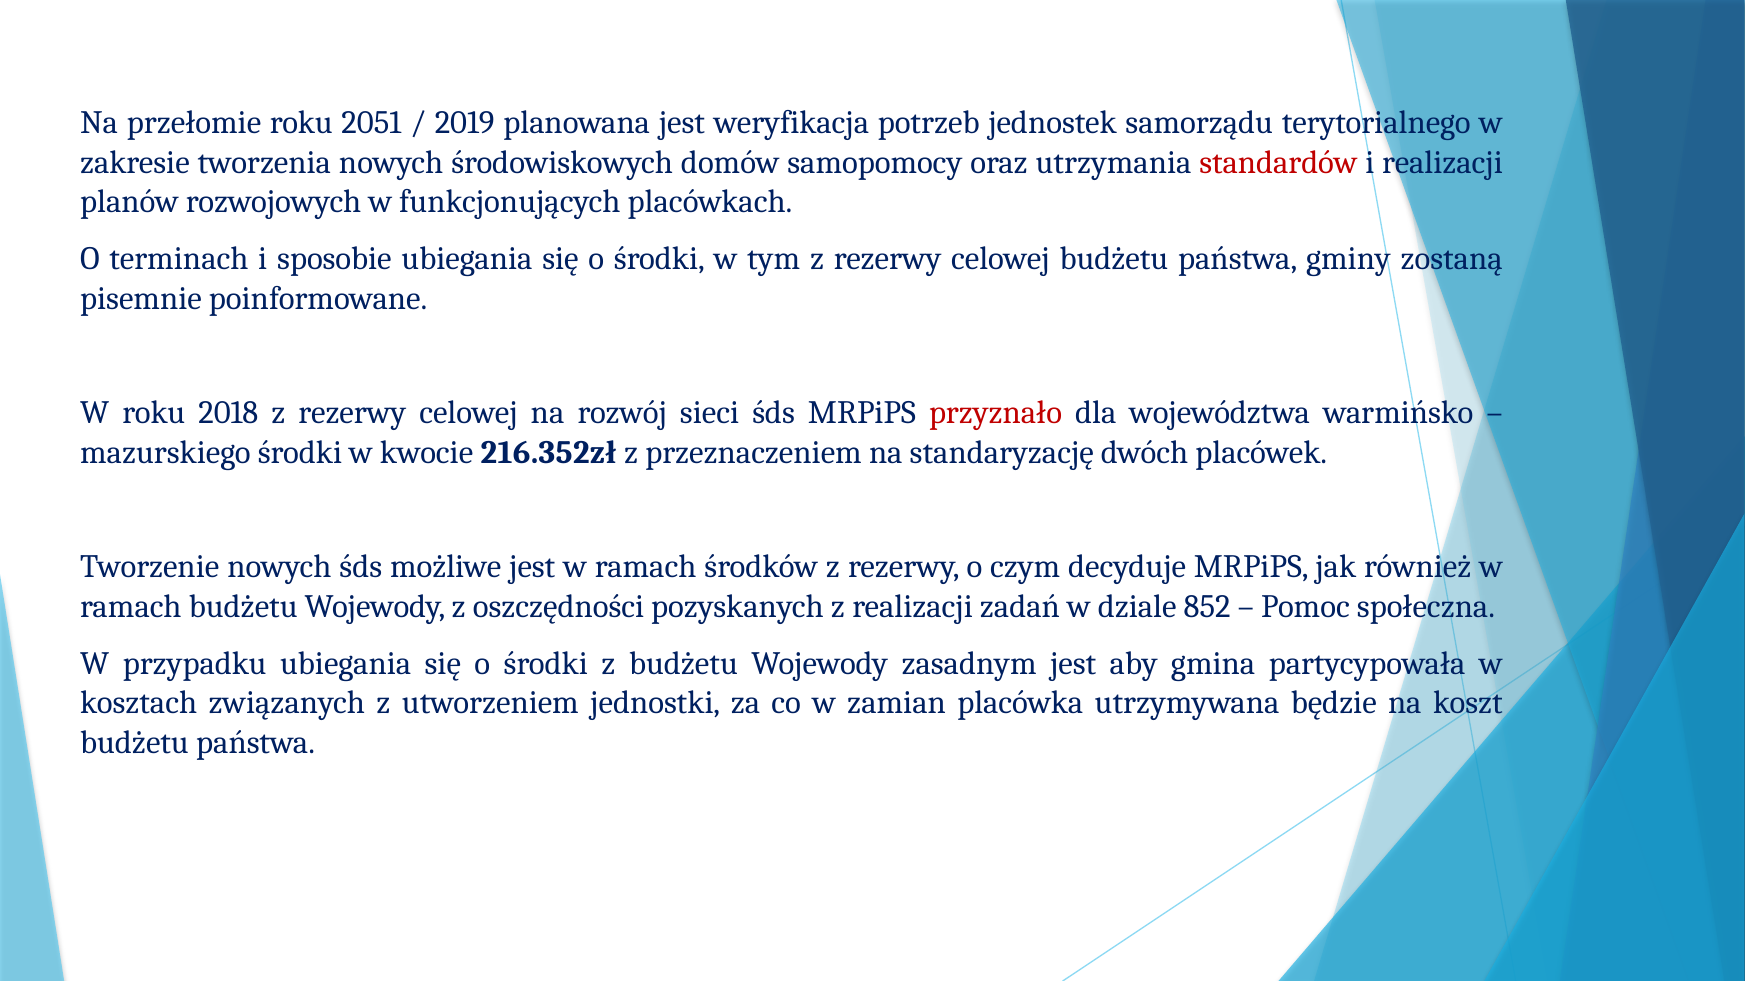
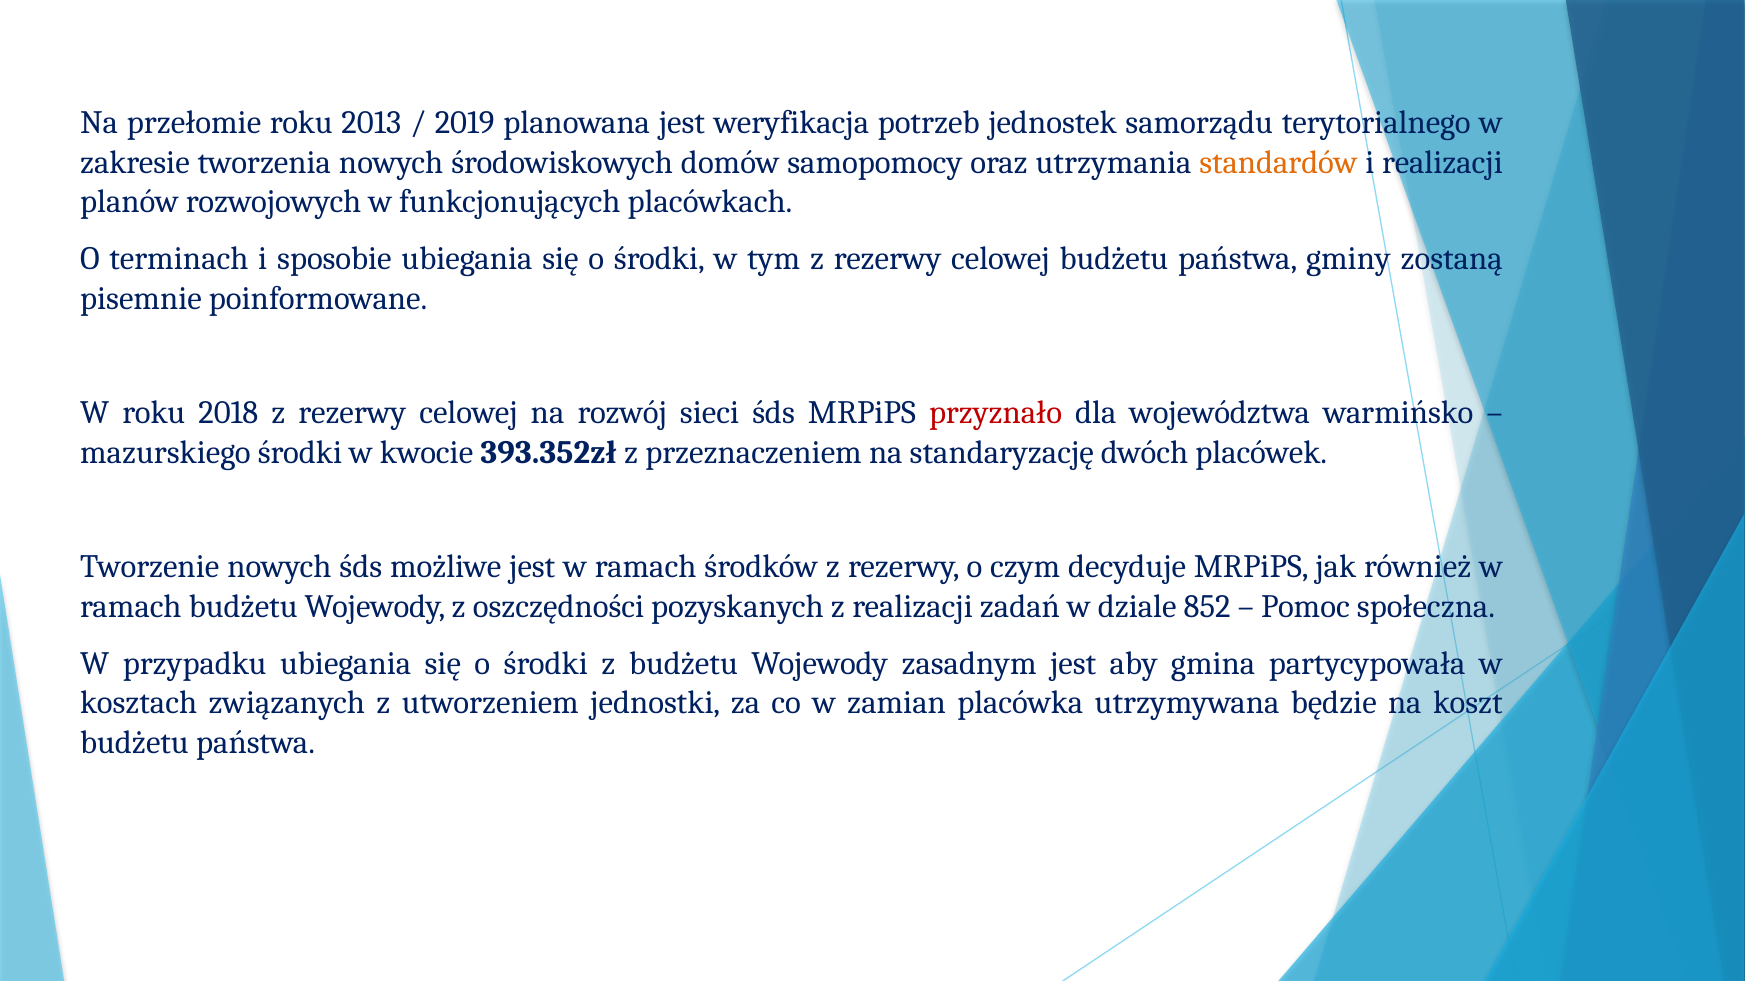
2051: 2051 -> 2013
standardów colour: red -> orange
216.352zł: 216.352zł -> 393.352zł
